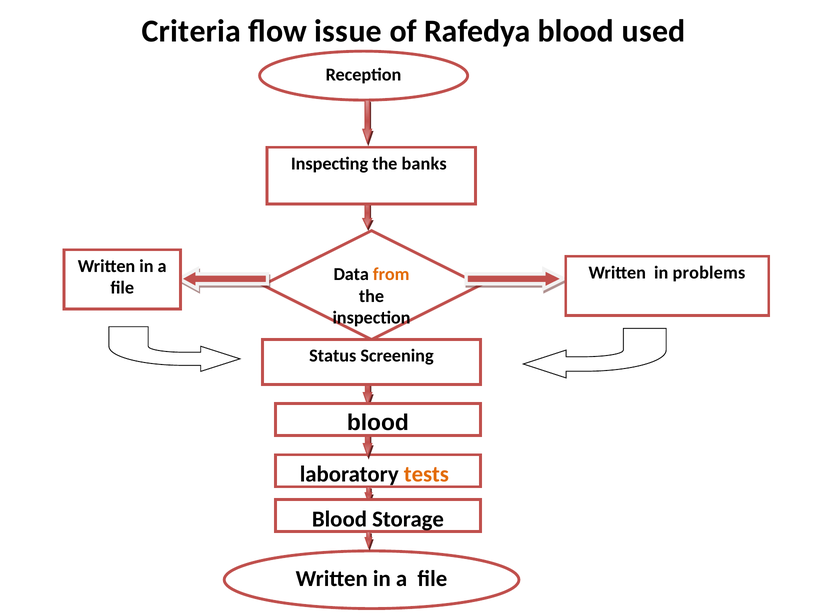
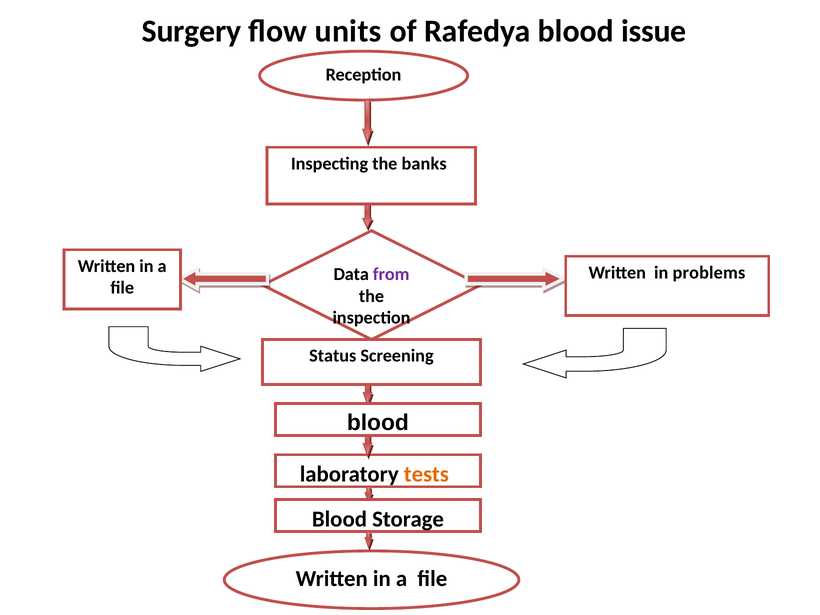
Criteria: Criteria -> Surgery
issue: issue -> units
used: used -> issue
from colour: orange -> purple
